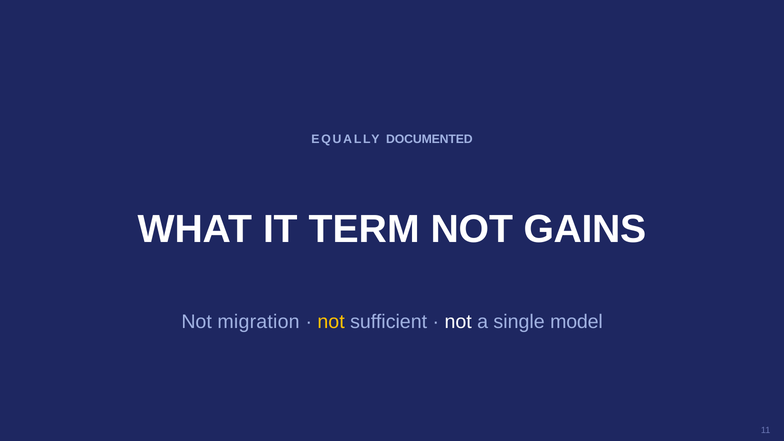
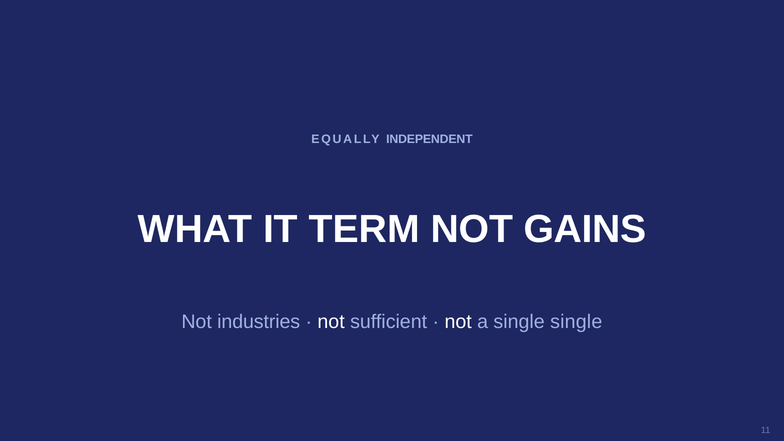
DOCUMENTED: DOCUMENTED -> INDEPENDENT
migration: migration -> industries
not at (331, 322) colour: yellow -> white
single model: model -> single
